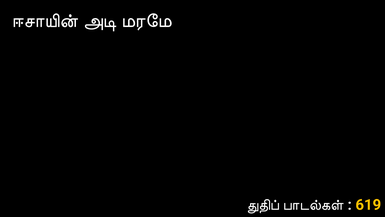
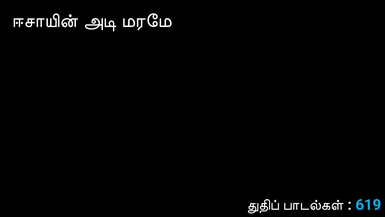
619 colour: yellow -> light blue
